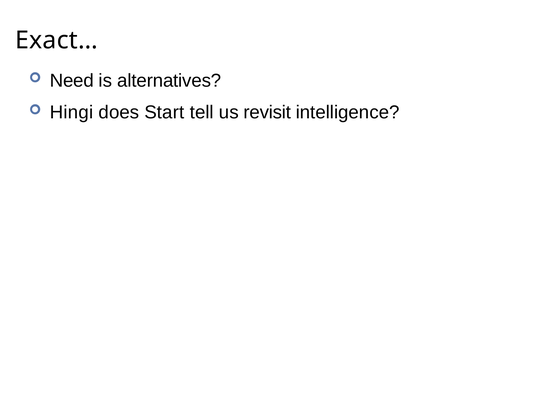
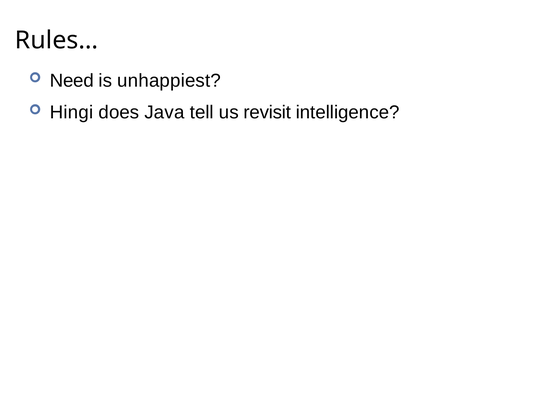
Exact…: Exact… -> Rules…
alternatives: alternatives -> unhappiest
Start: Start -> Java
